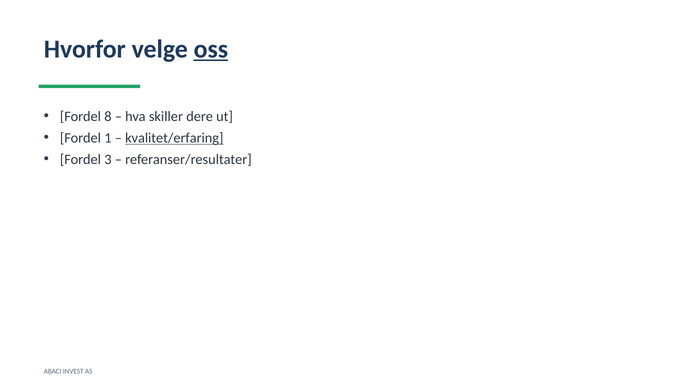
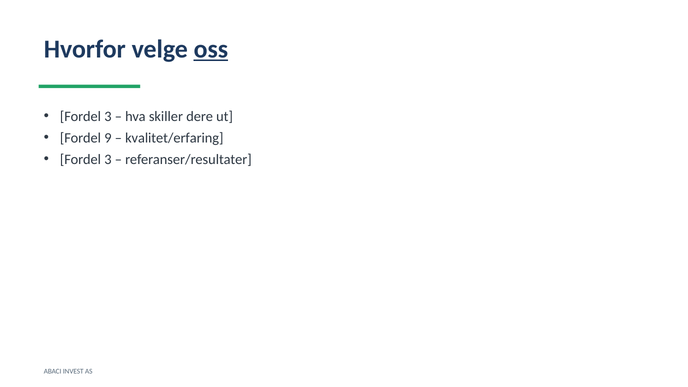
8 at (108, 117): 8 -> 3
1: 1 -> 9
kvalitet/erfaring underline: present -> none
